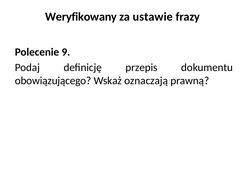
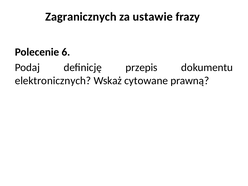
Weryfikowany: Weryfikowany -> Zagranicznych
9: 9 -> 6
obowiązującego: obowiązującego -> elektronicznych
oznaczają: oznaczają -> cytowane
